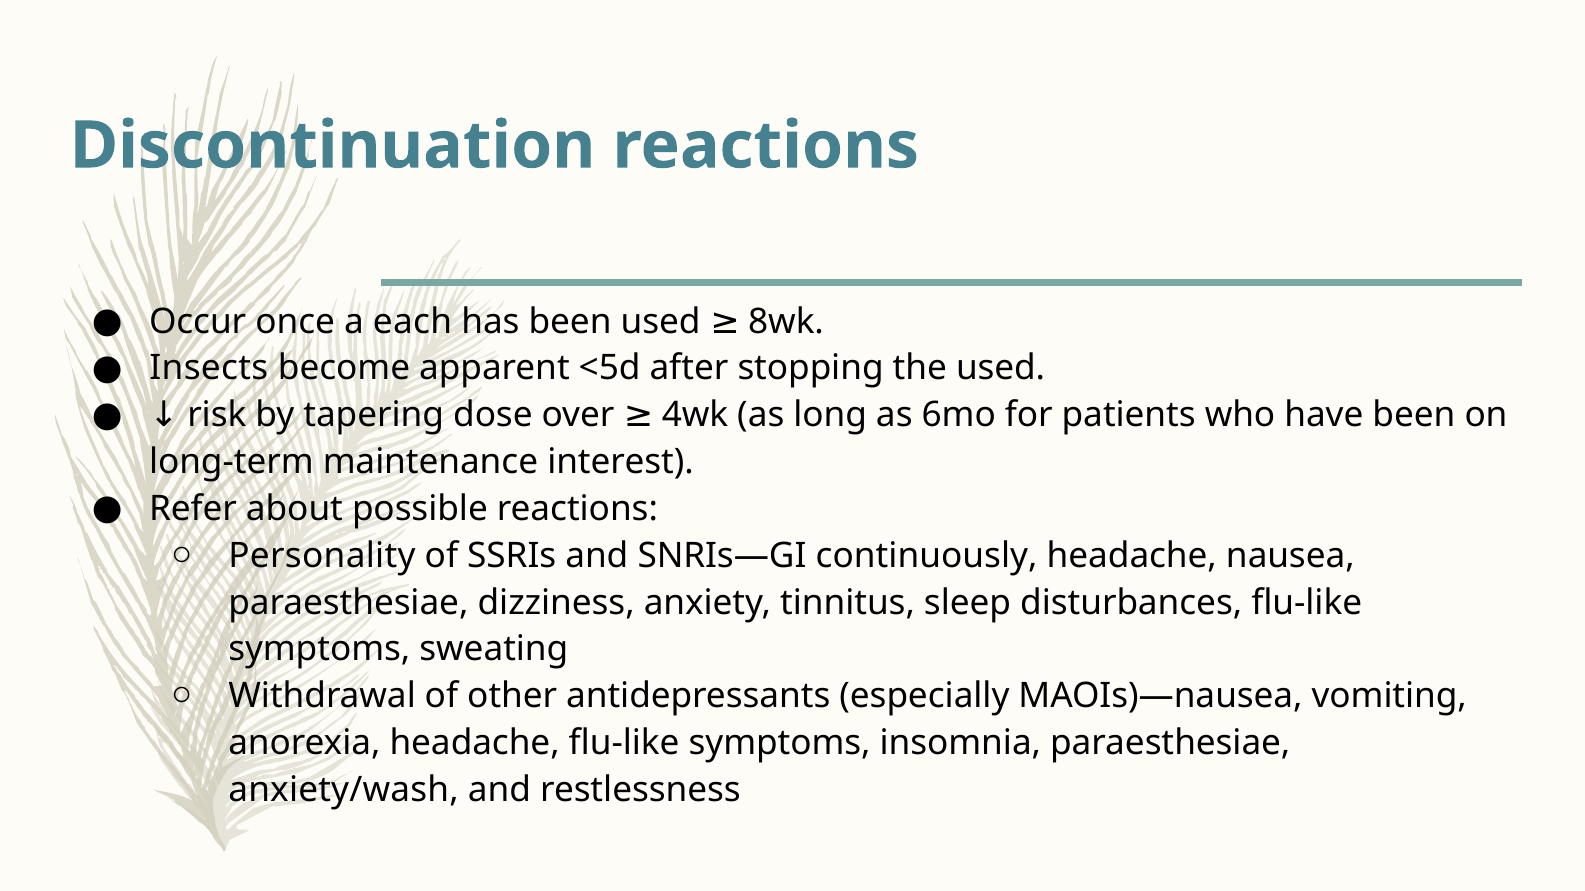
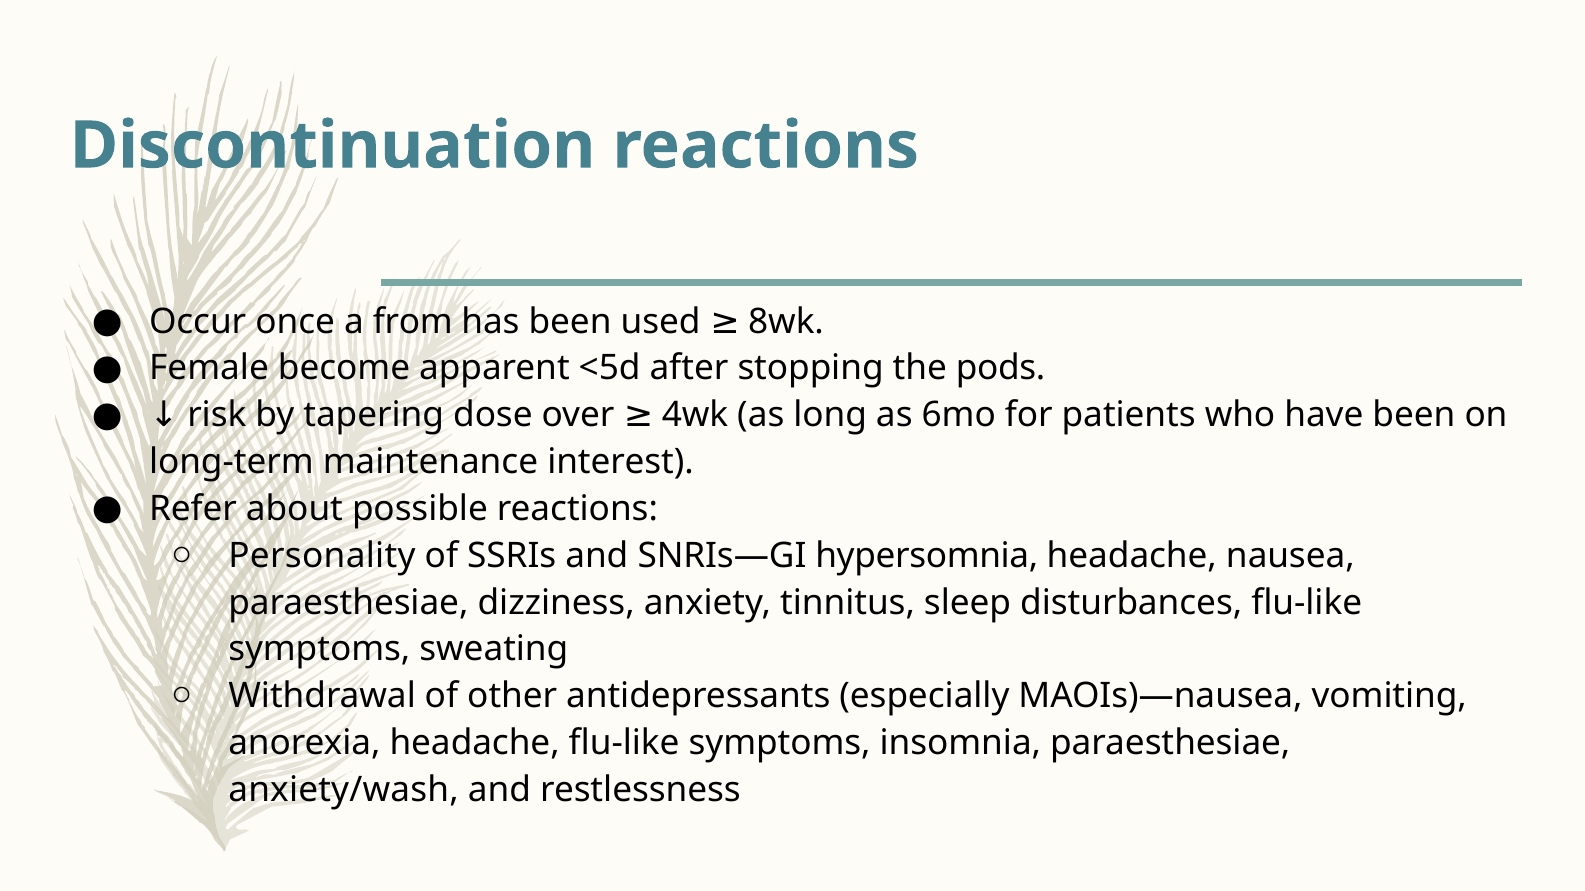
each: each -> from
Insects: Insects -> Female
the used: used -> pods
continuously: continuously -> hypersomnia
